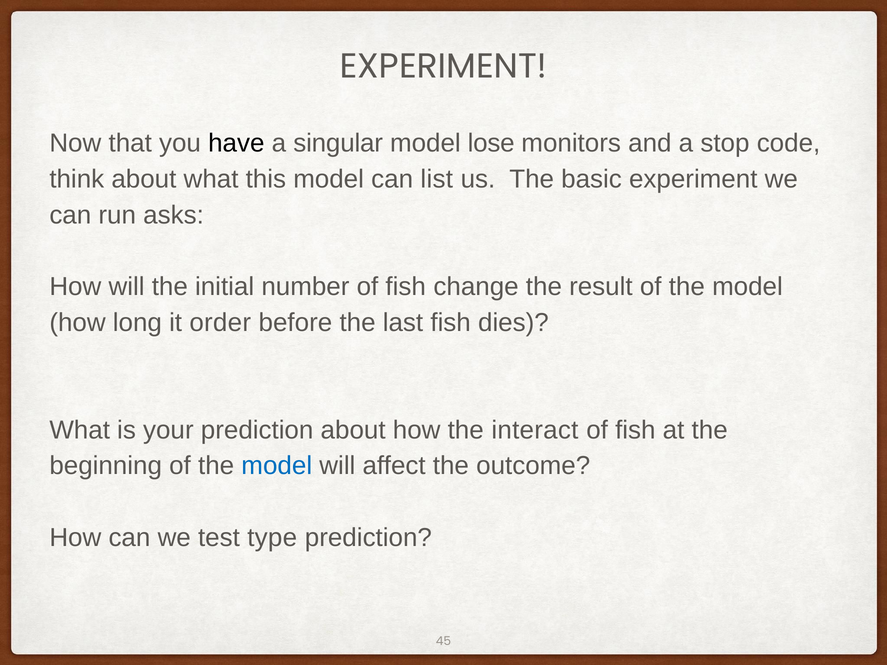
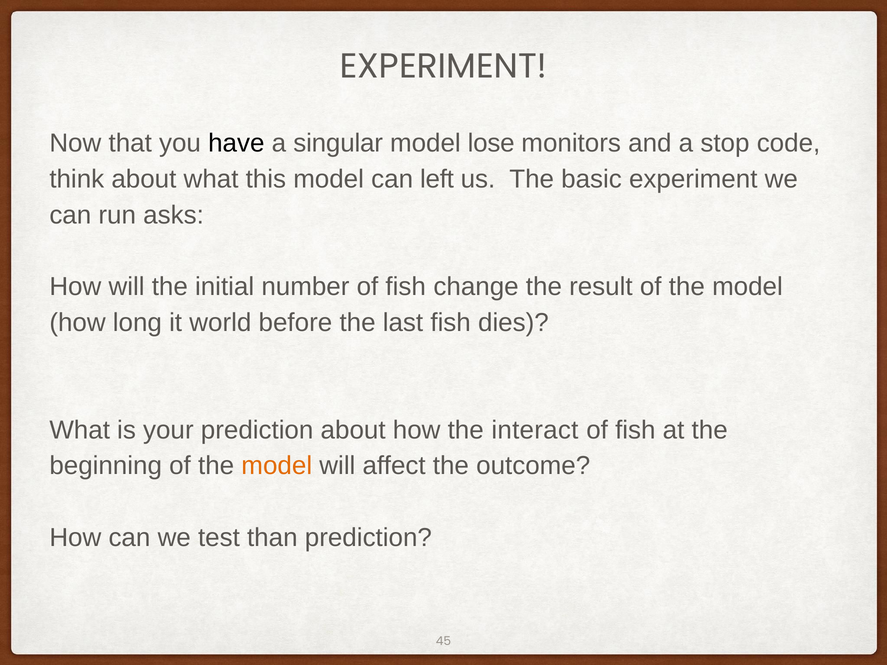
list: list -> left
order: order -> world
model at (277, 466) colour: blue -> orange
type: type -> than
